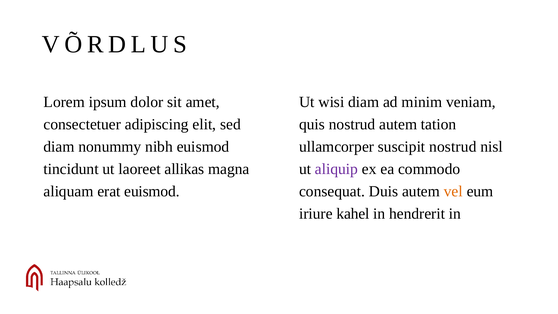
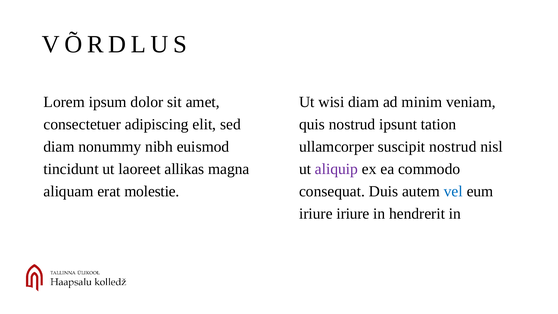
nostrud autem: autem -> ipsunt
erat euismod: euismod -> molestie
vel colour: orange -> blue
iriure kahel: kahel -> iriure
